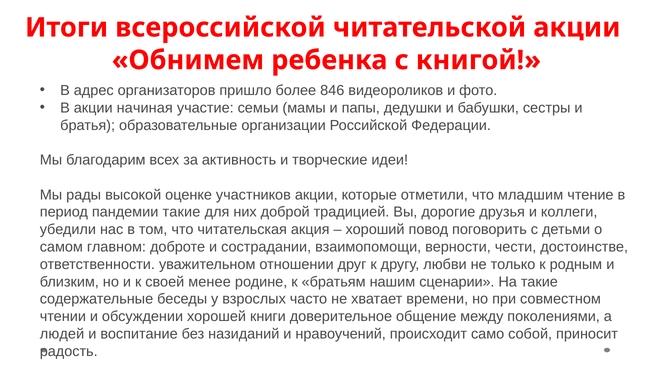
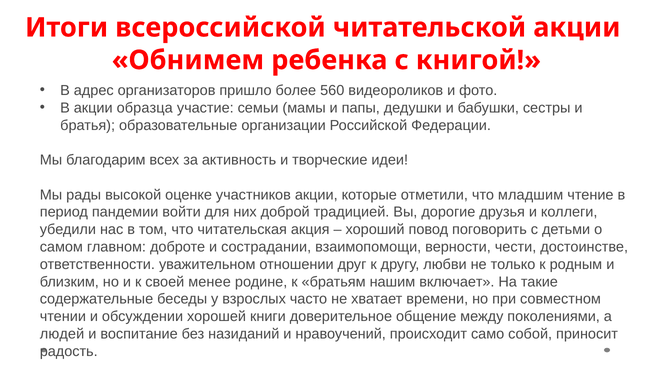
846: 846 -> 560
начиная: начиная -> образца
пандемии такие: такие -> войти
сценарии: сценарии -> включает
